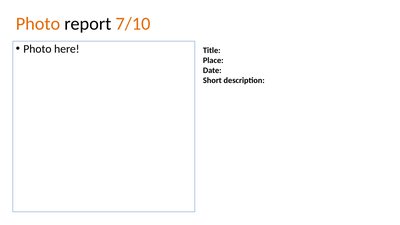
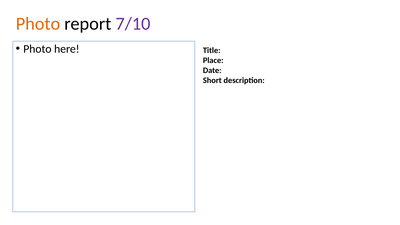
7/10 colour: orange -> purple
